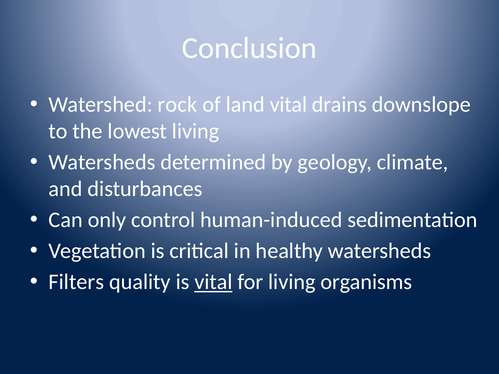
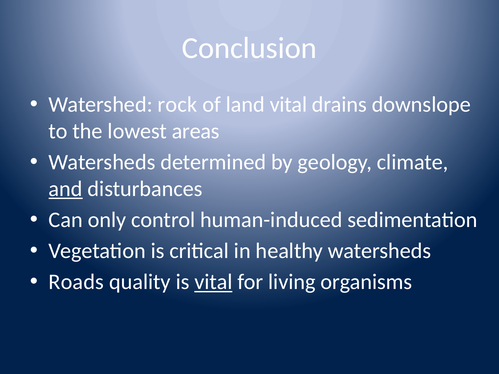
lowest living: living -> areas
and underline: none -> present
Filters: Filters -> Roads
